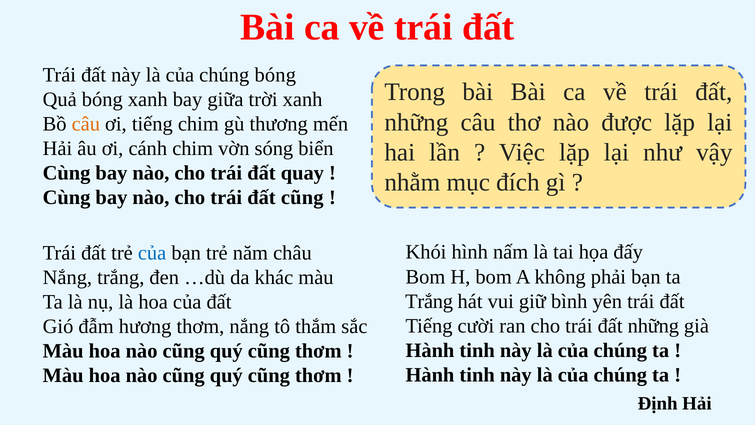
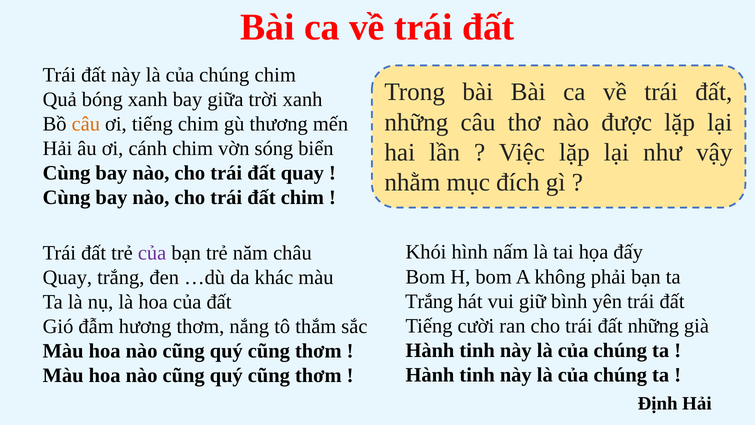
chúng bóng: bóng -> chim
đất cũng: cũng -> chim
của at (152, 253) colour: blue -> purple
Nắng at (67, 277): Nắng -> Quay
